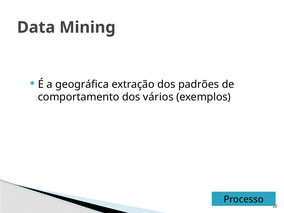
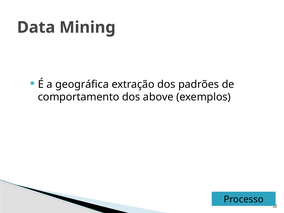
vários: vários -> above
